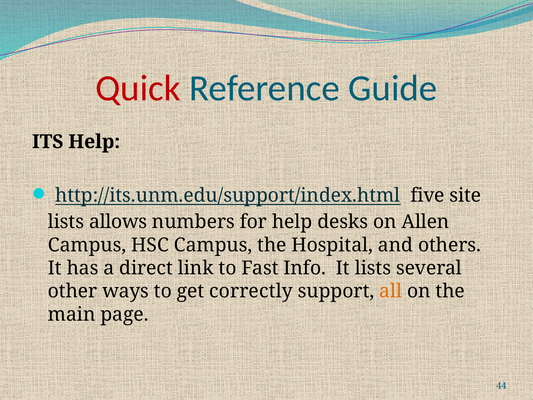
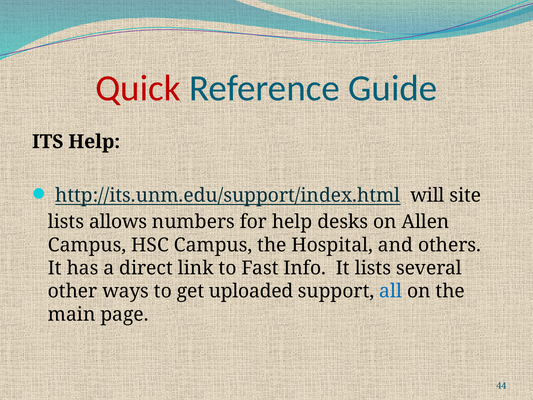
five: five -> will
correctly: correctly -> uploaded
all colour: orange -> blue
